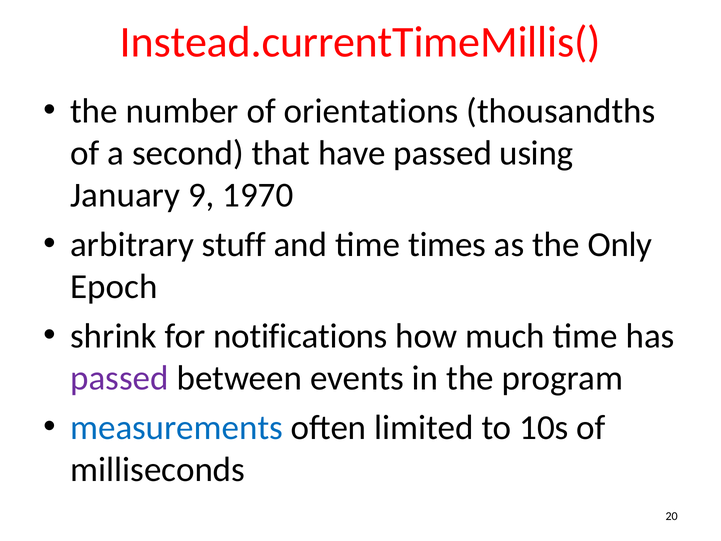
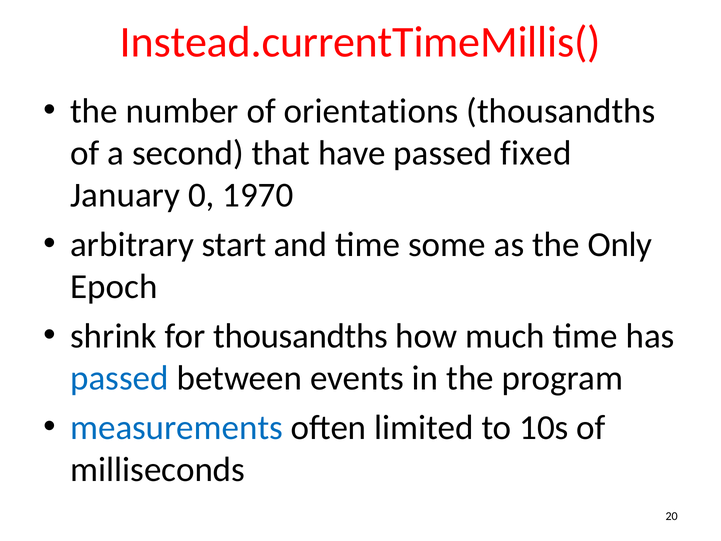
using: using -> fixed
9: 9 -> 0
stuff: stuff -> start
times: times -> some
for notifications: notifications -> thousandths
passed at (120, 378) colour: purple -> blue
